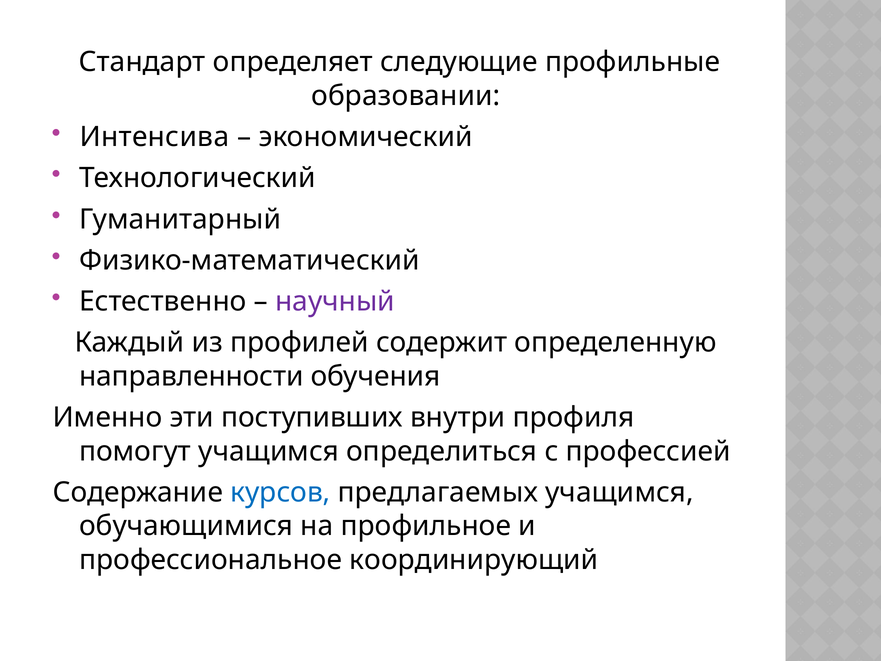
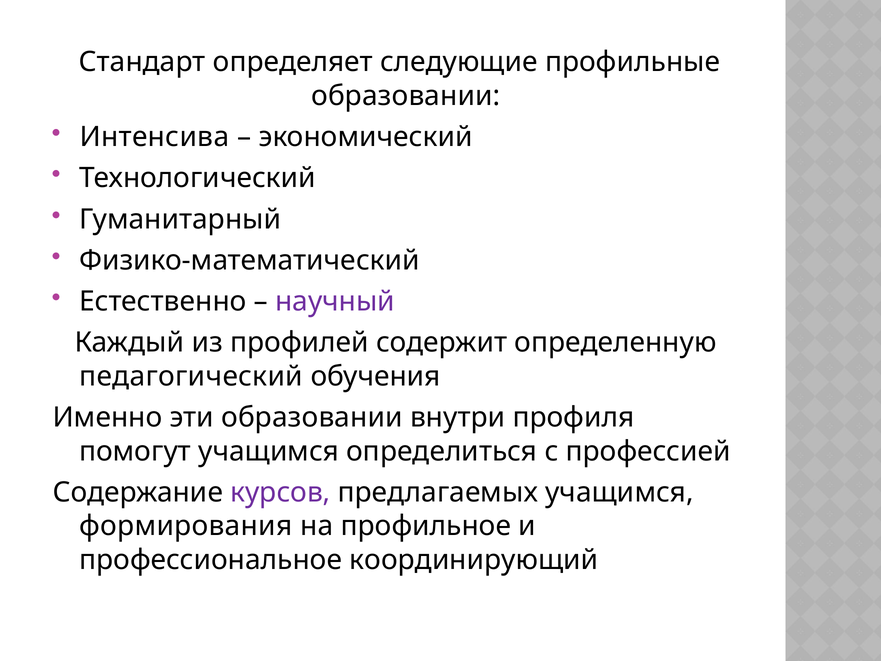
направленности: направленности -> педагогический
эти поступивших: поступивших -> образовании
курсов colour: blue -> purple
обучающимися: обучающимися -> формирования
